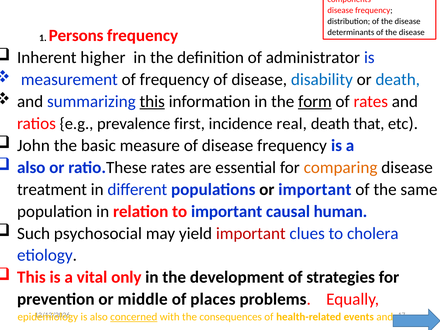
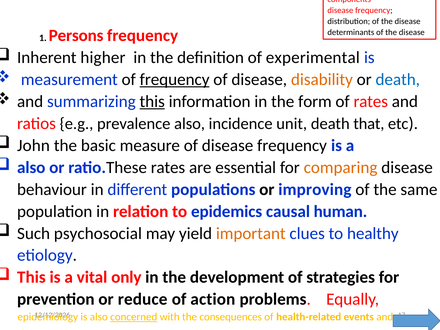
administrator: administrator -> experimental
frequency at (175, 79) underline: none -> present
disability colour: blue -> orange
form underline: present -> none
prevalence first: first -> also
real: real -> unit
treatment: treatment -> behaviour
or important: important -> improving
to important: important -> epidemics
important at (251, 233) colour: red -> orange
cholera: cholera -> healthy
middle: middle -> reduce
places: places -> action
